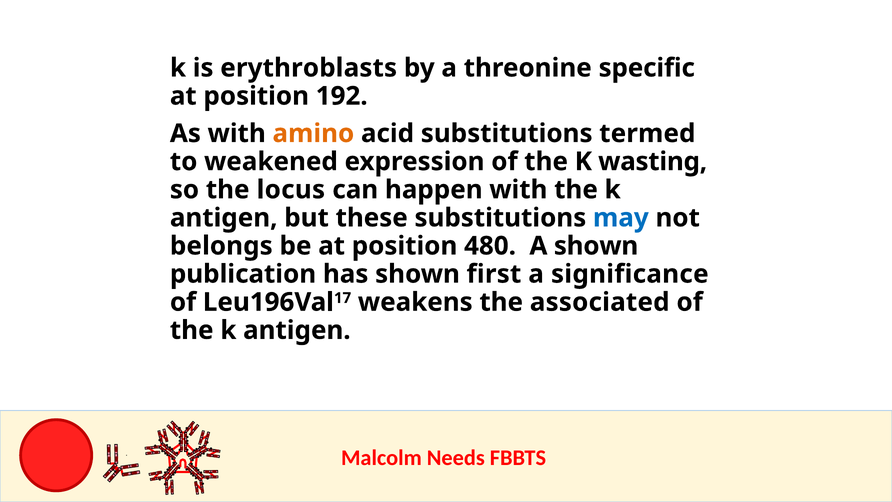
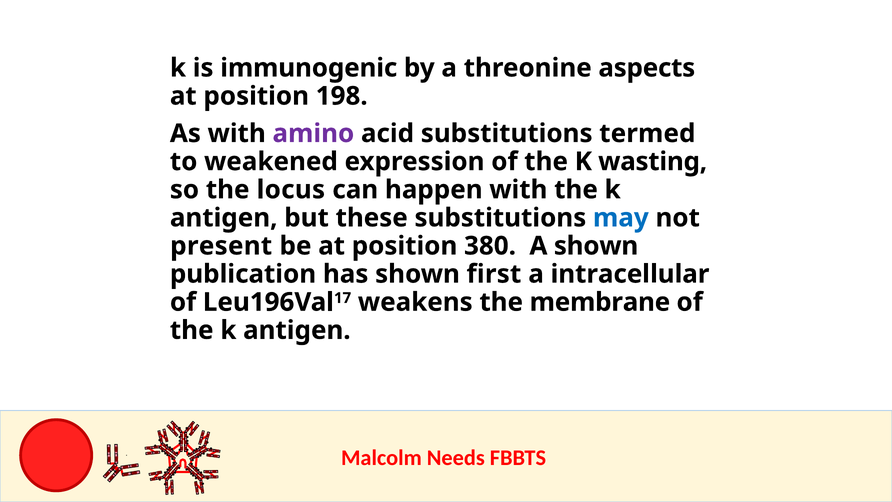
erythroblasts: erythroblasts -> immunogenic
specific: specific -> aspects
192: 192 -> 198
amino colour: orange -> purple
belongs: belongs -> present
480: 480 -> 380
significance: significance -> intracellular
associated: associated -> membrane
